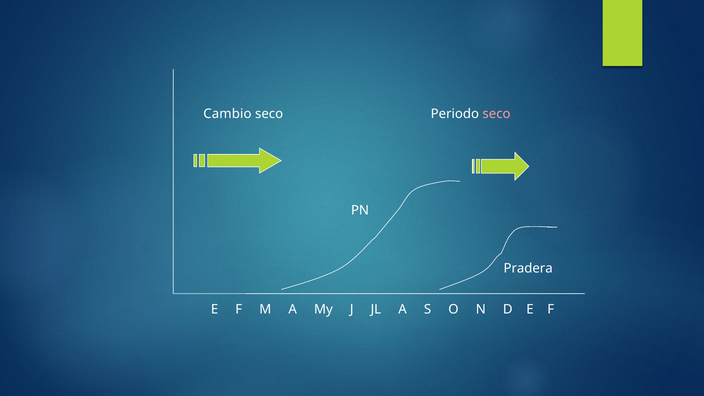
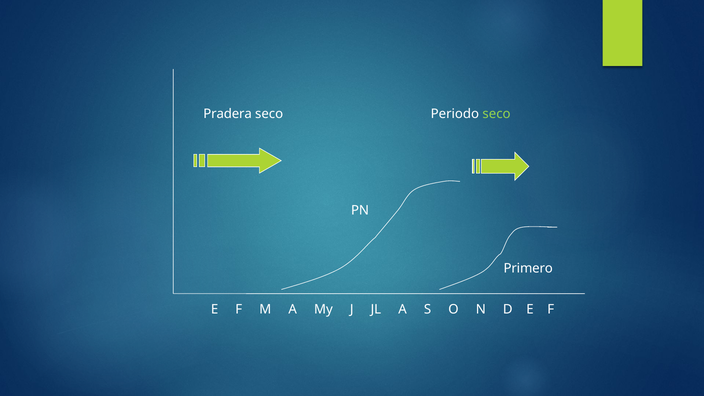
Cambio: Cambio -> Pradera
seco at (497, 114) colour: pink -> light green
Pradera: Pradera -> Primero
